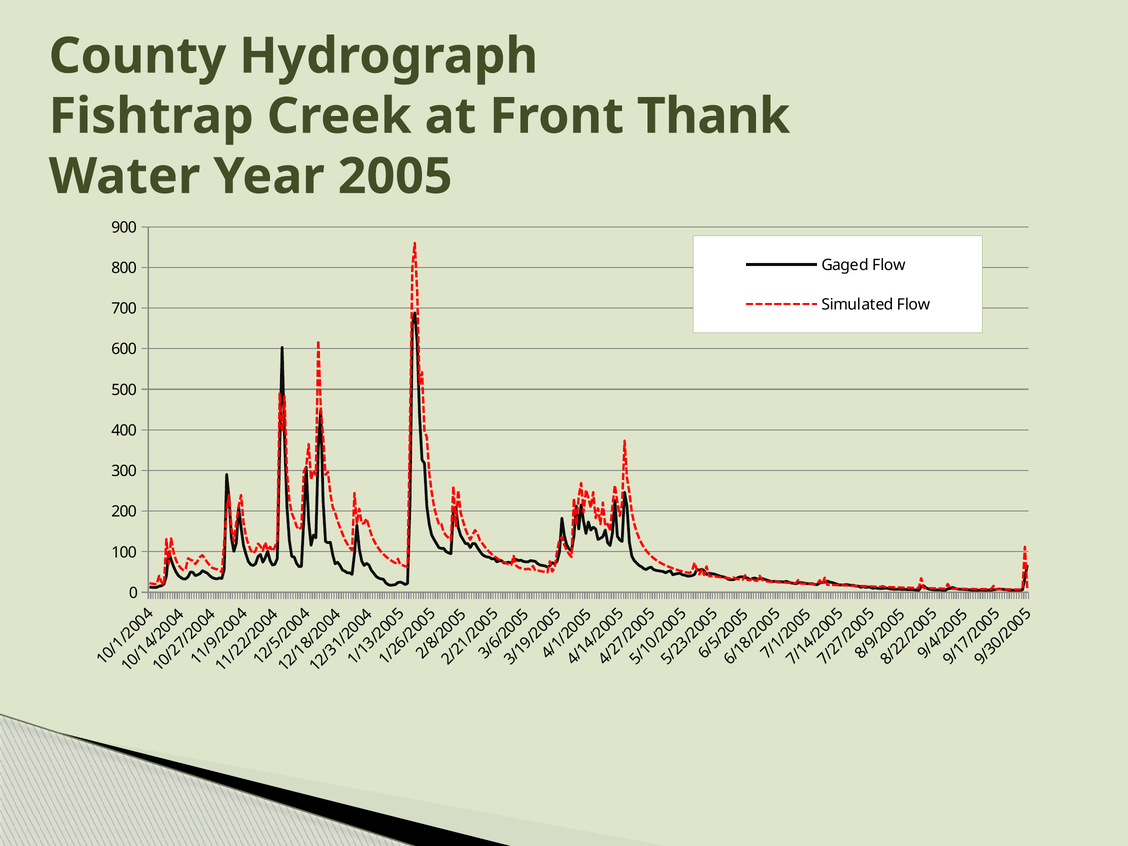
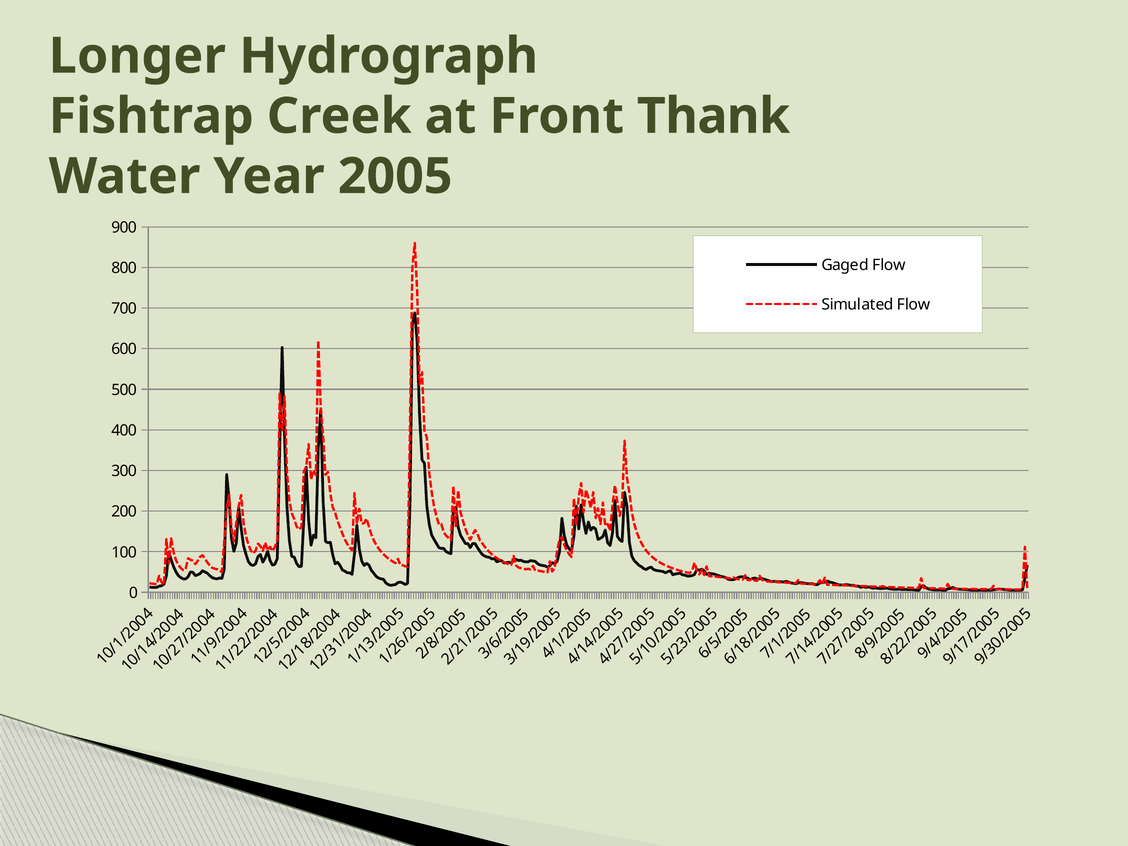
County: County -> Longer
